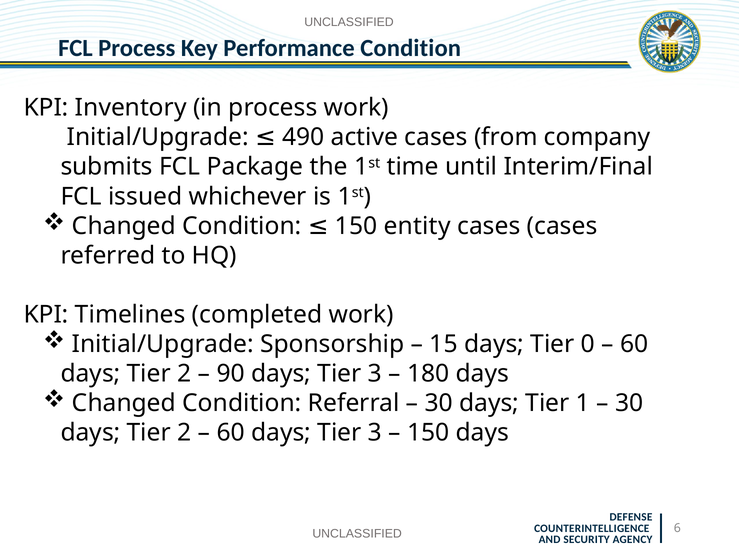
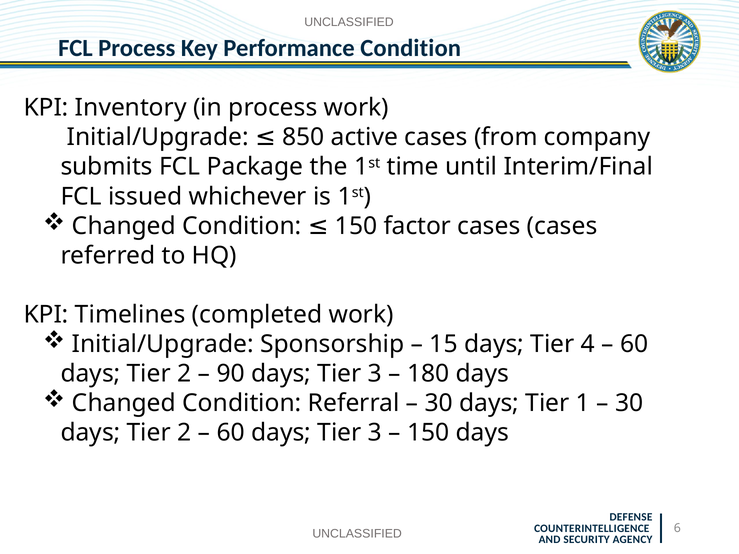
490: 490 -> 850
entity: entity -> factor
0: 0 -> 4
